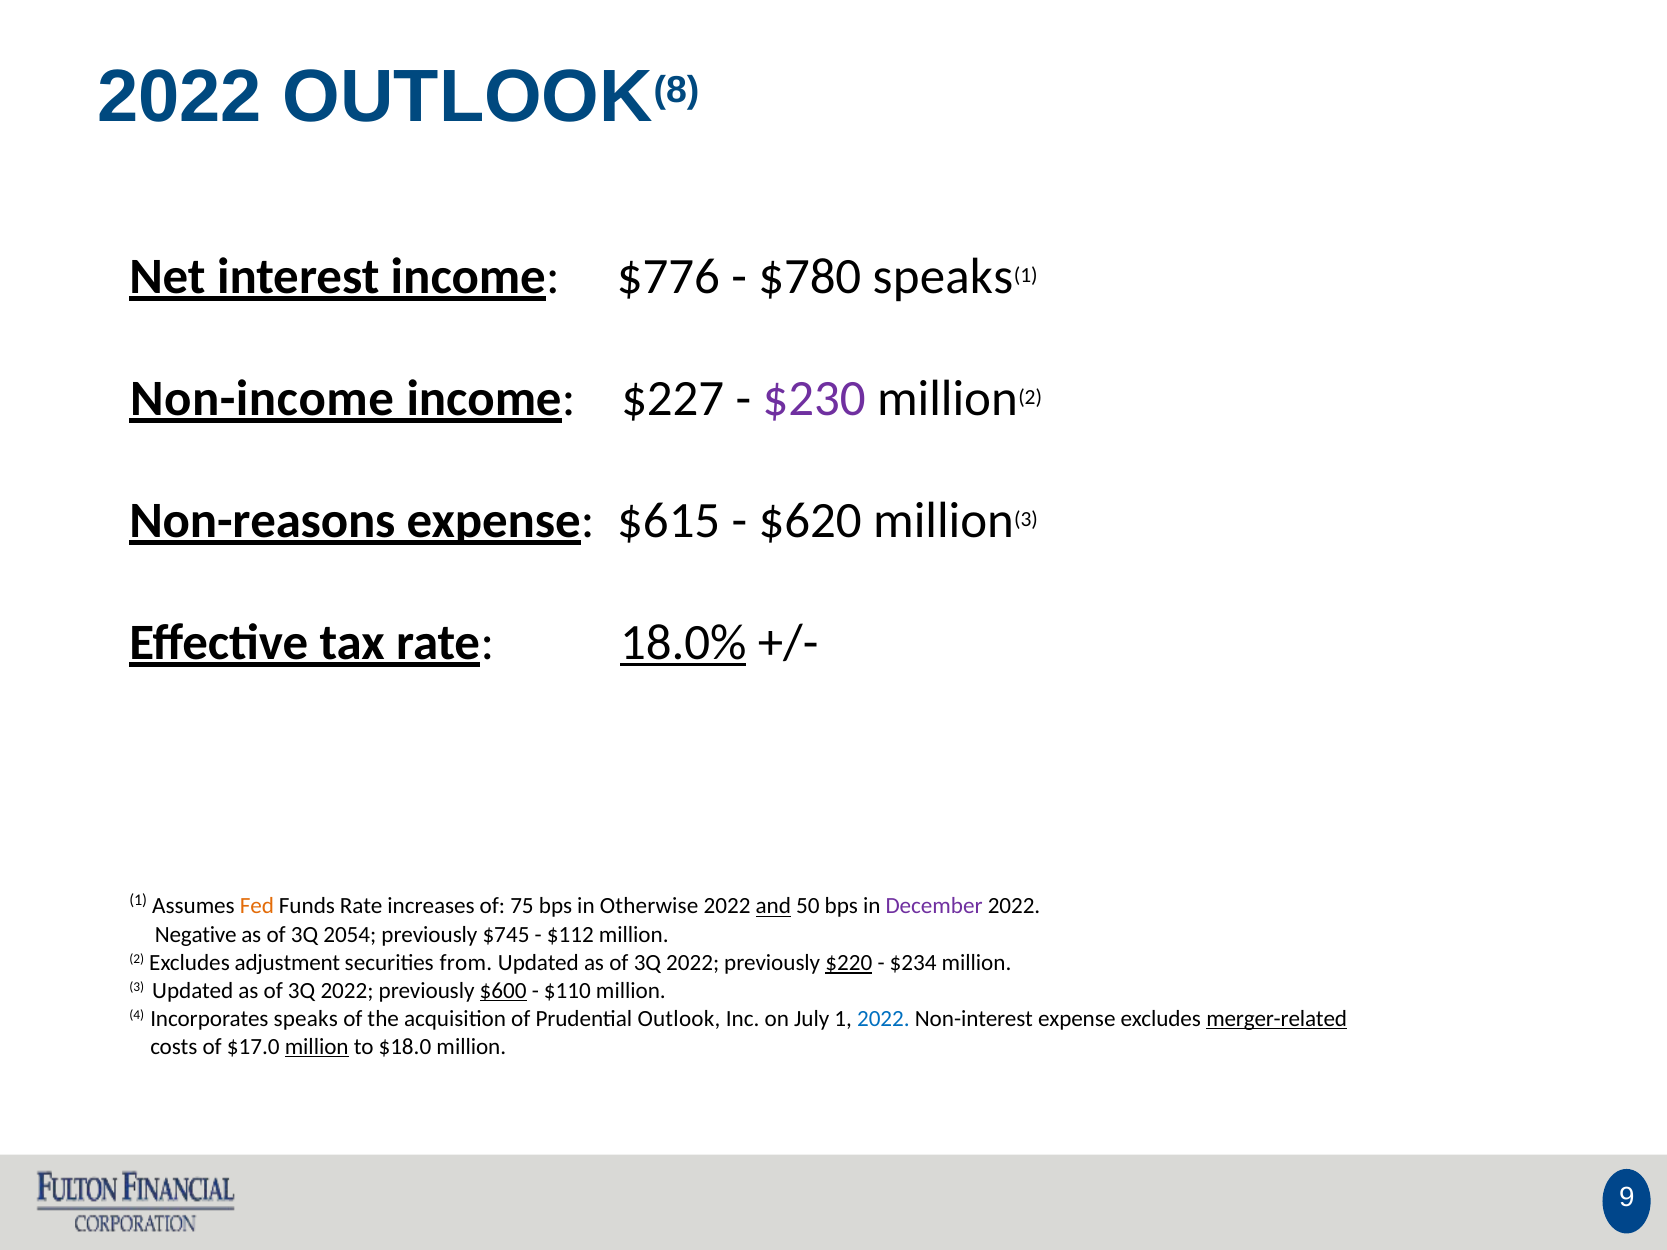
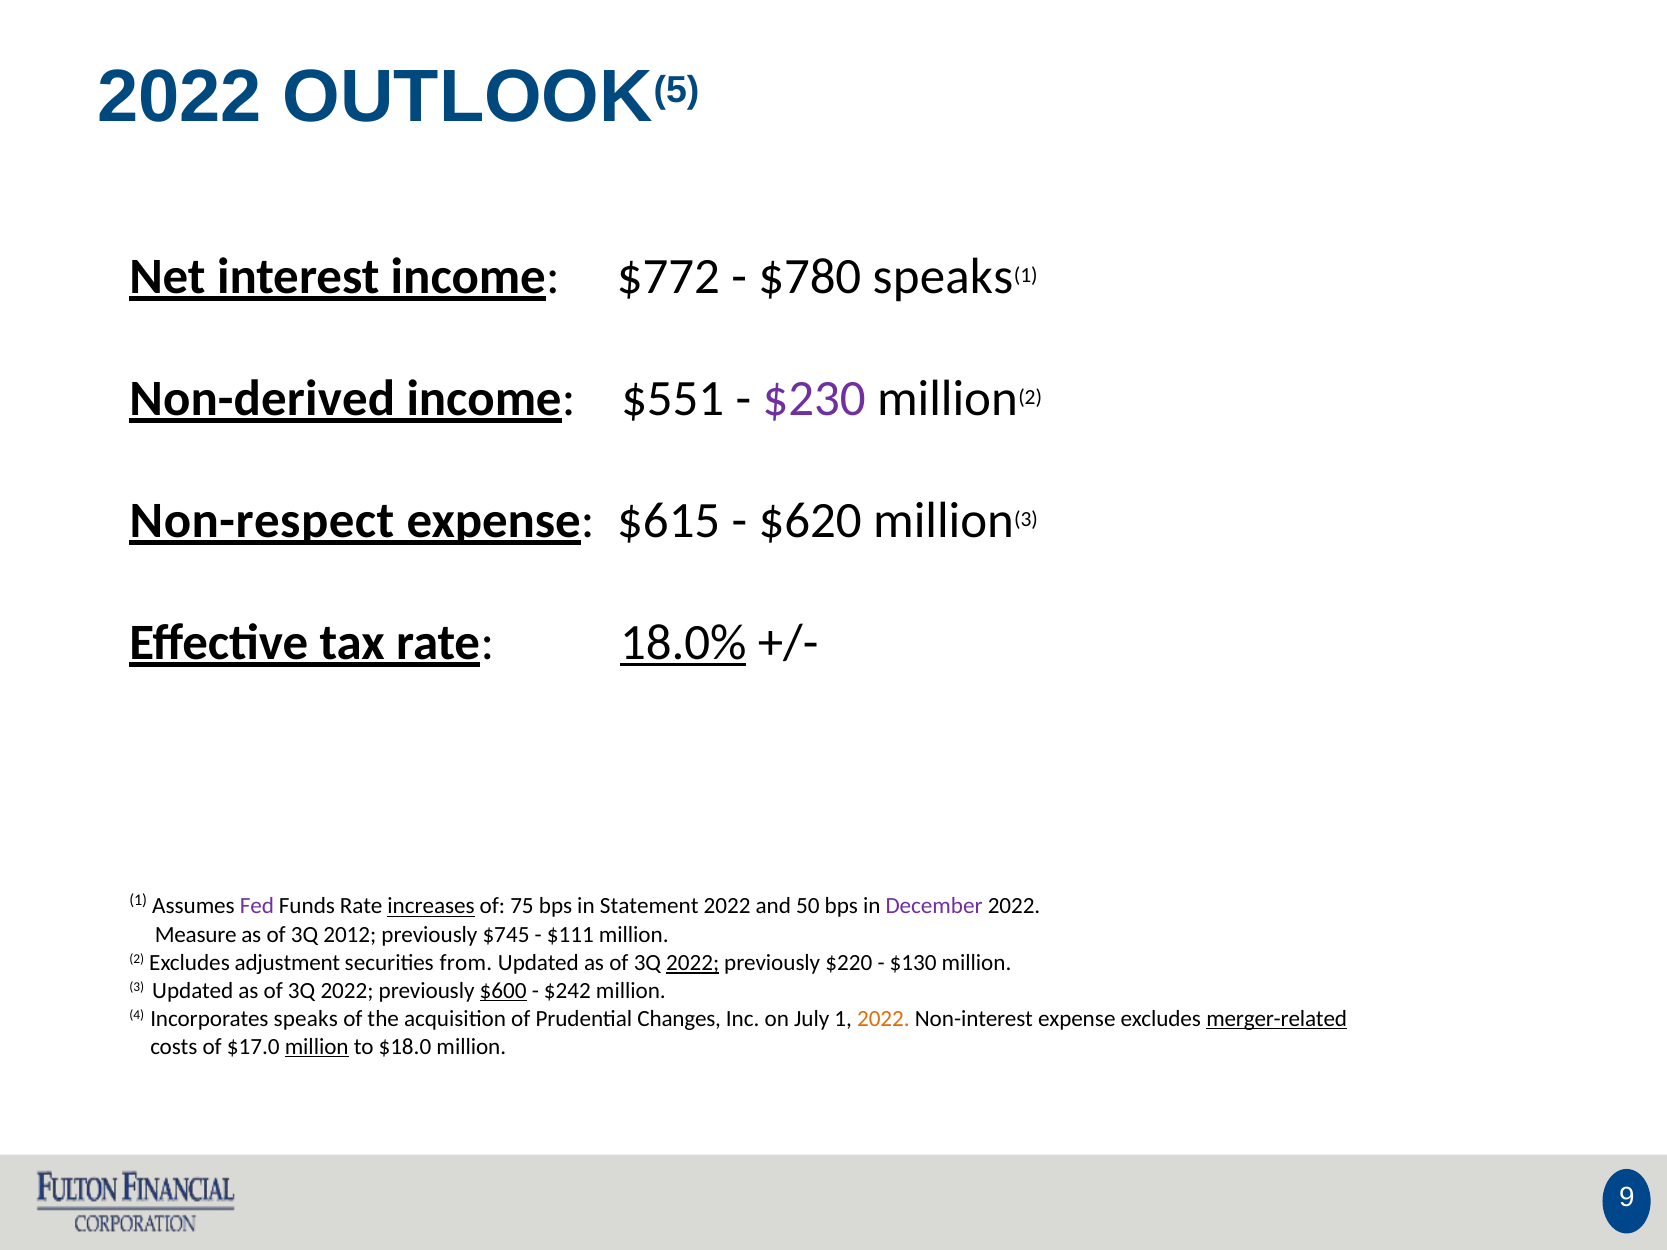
8: 8 -> 5
$776: $776 -> $772
Non-income: Non-income -> Non-derived
$227: $227 -> $551
Non-reasons: Non-reasons -> Non-respect
Fed colour: orange -> purple
increases underline: none -> present
Otherwise: Otherwise -> Statement
and underline: present -> none
Negative: Negative -> Measure
2054: 2054 -> 2012
$112: $112 -> $111
2022 at (693, 963) underline: none -> present
$220 underline: present -> none
$234: $234 -> $130
$110: $110 -> $242
Prudential Outlook: Outlook -> Changes
2022 at (883, 1019) colour: blue -> orange
